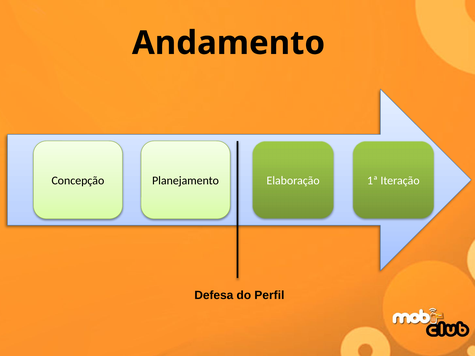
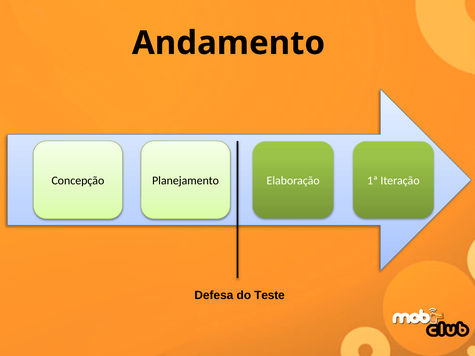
Perfil: Perfil -> Teste
